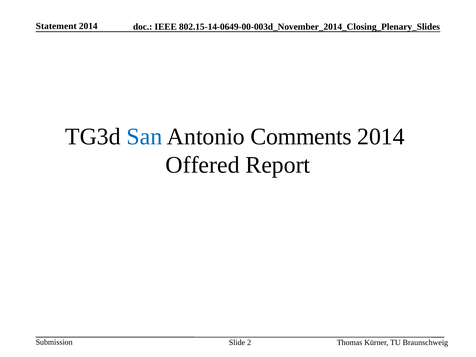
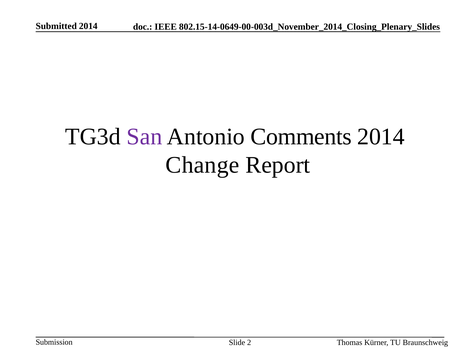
Statement: Statement -> Submitted
San colour: blue -> purple
Offered: Offered -> Change
